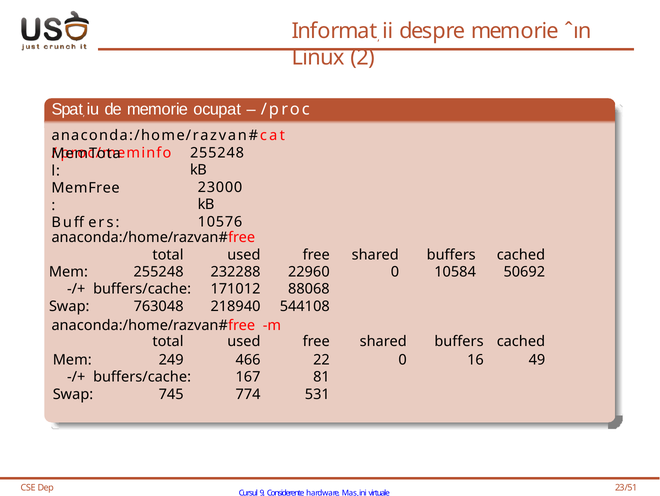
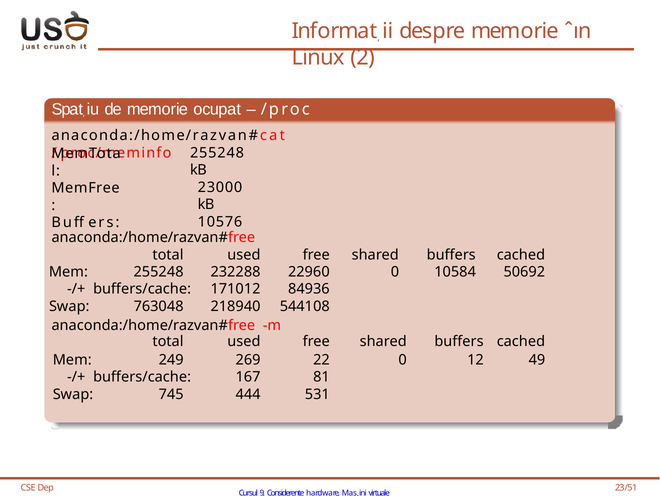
88068: 88068 -> 84936
466: 466 -> 269
16: 16 -> 12
774: 774 -> 444
